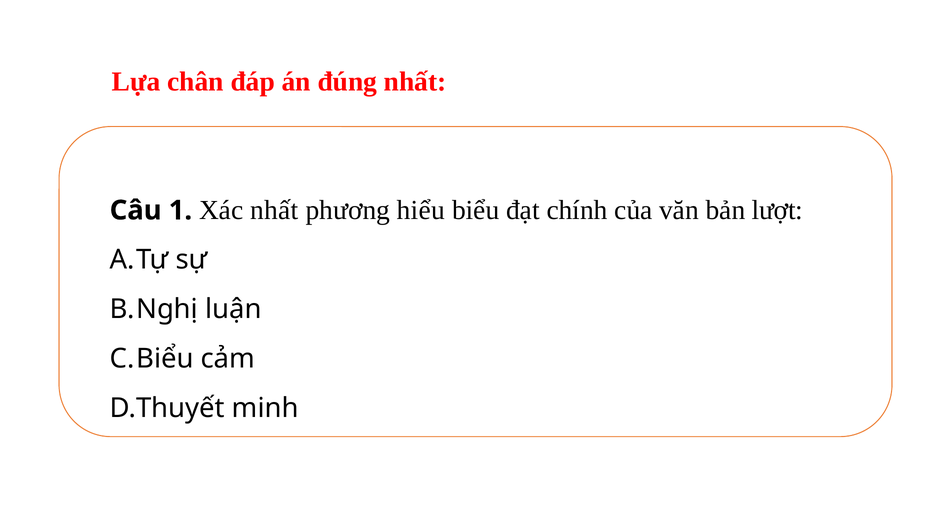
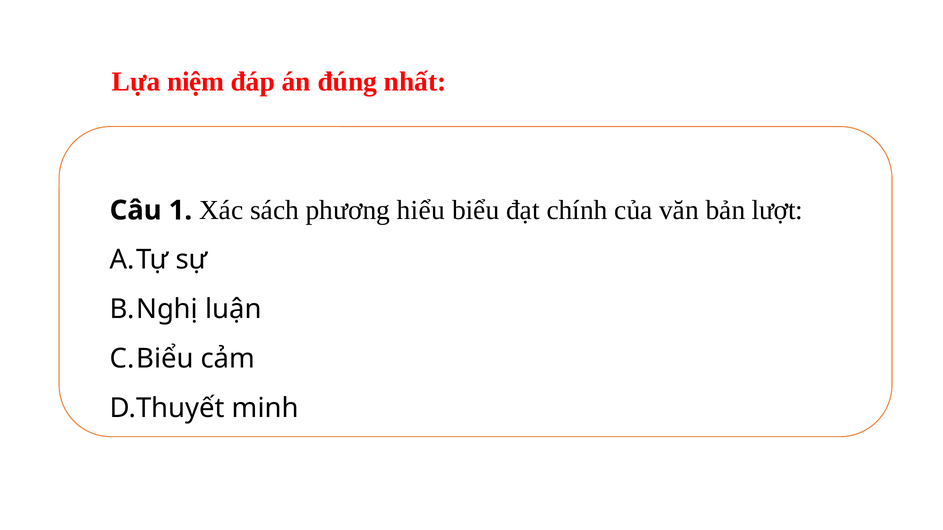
chân: chân -> niệm
Xác nhất: nhất -> sách
